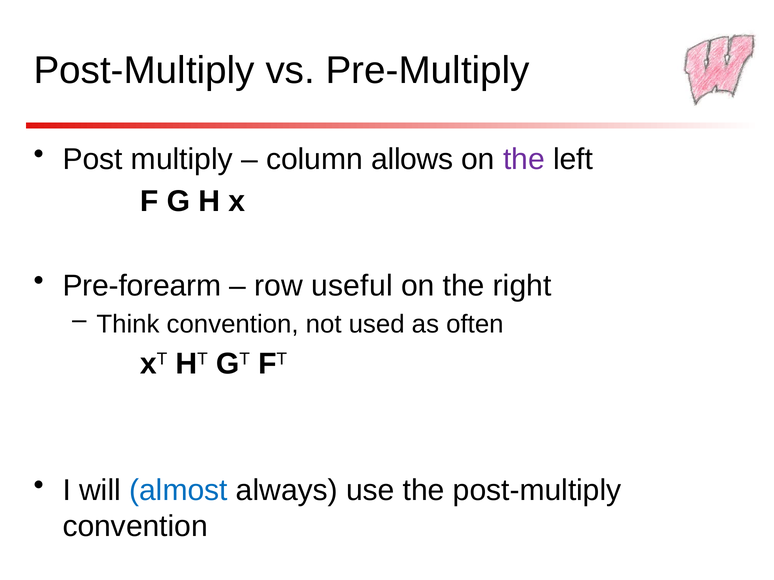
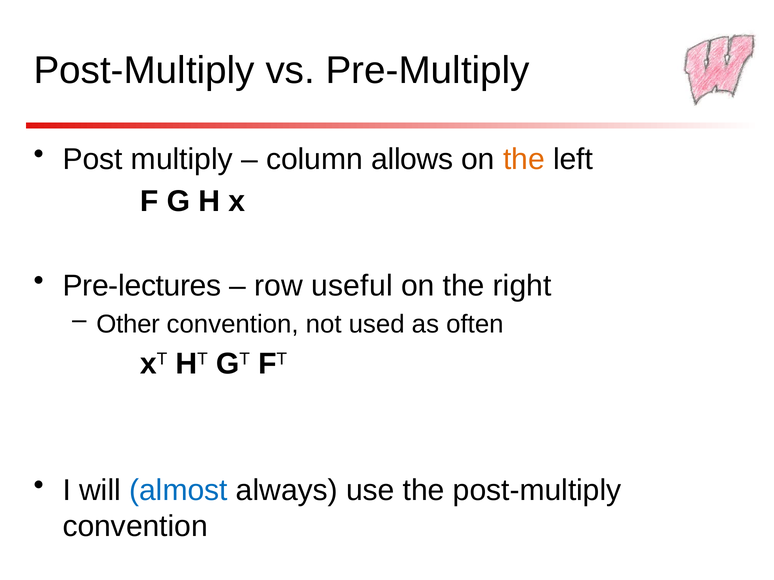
the at (524, 159) colour: purple -> orange
Pre-forearm: Pre-forearm -> Pre-lectures
Think: Think -> Other
